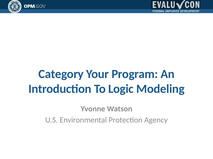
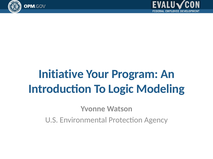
Category: Category -> Initiative
